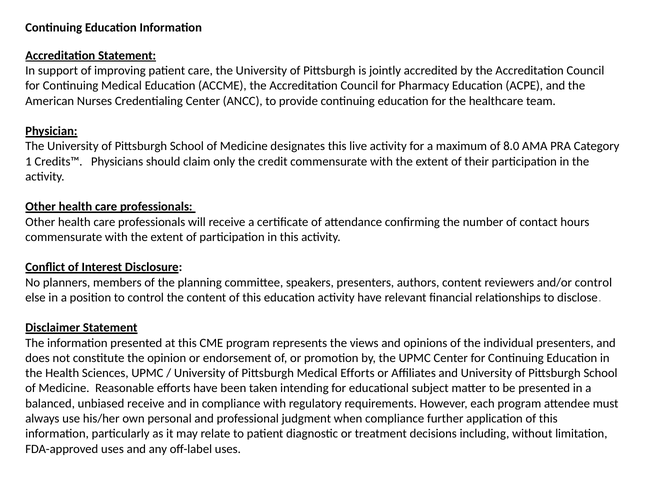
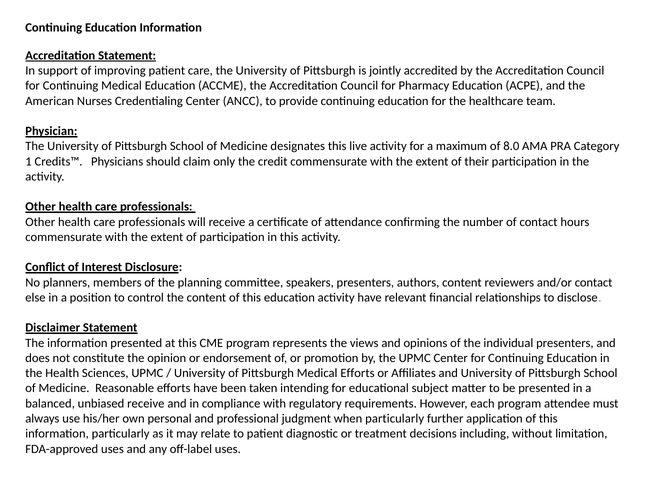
and/or control: control -> contact
when compliance: compliance -> particularly
